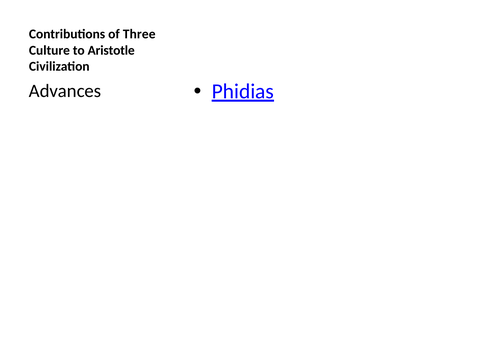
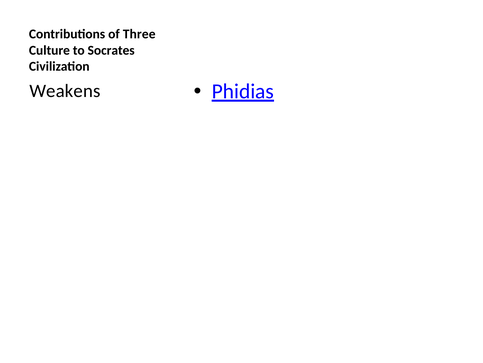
Aristotle: Aristotle -> Socrates
Advances: Advances -> Weakens
